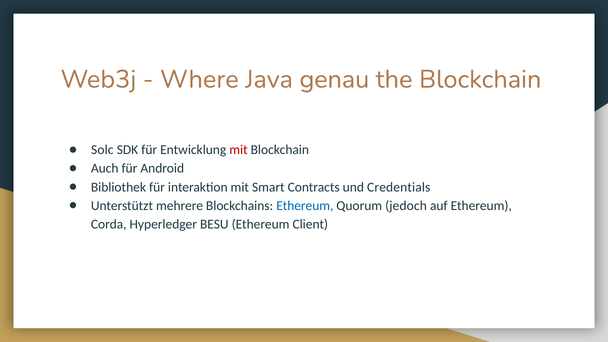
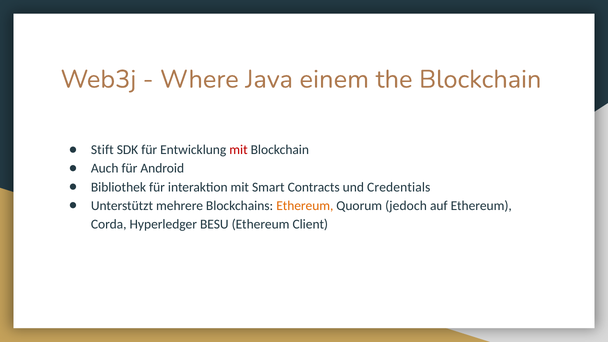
genau: genau -> einem
Solc: Solc -> Stift
Ethereum at (305, 206) colour: blue -> orange
